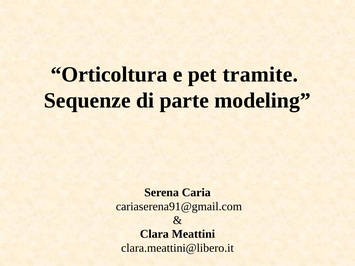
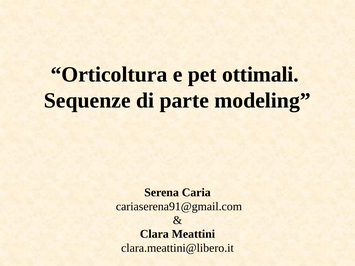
tramite: tramite -> ottimali
